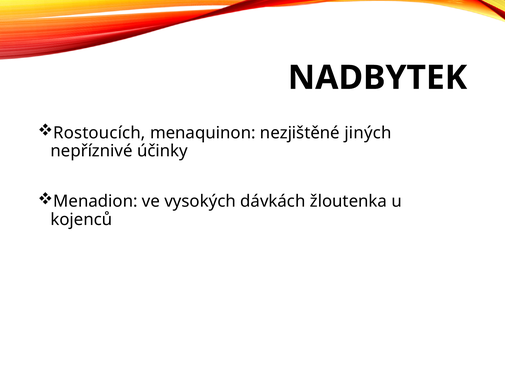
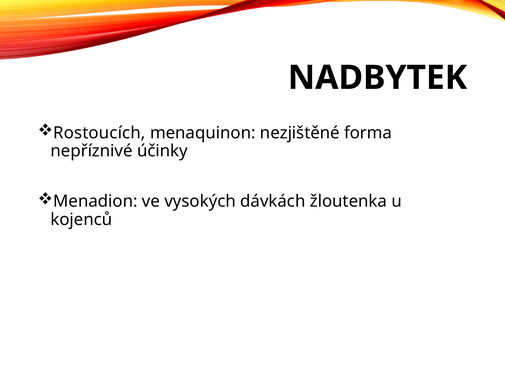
jiných: jiných -> forma
